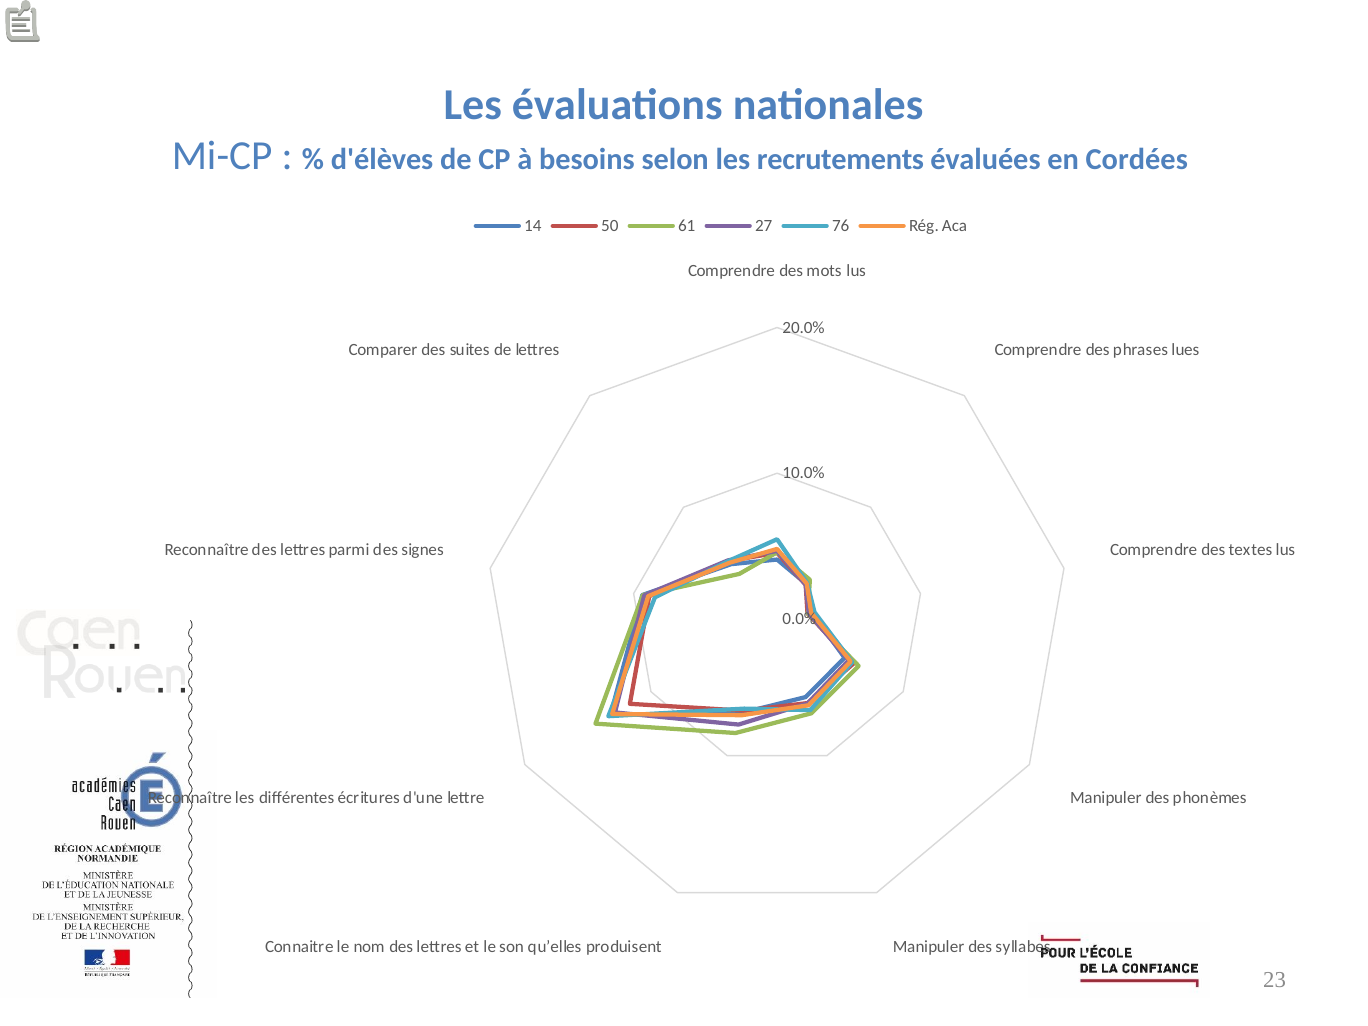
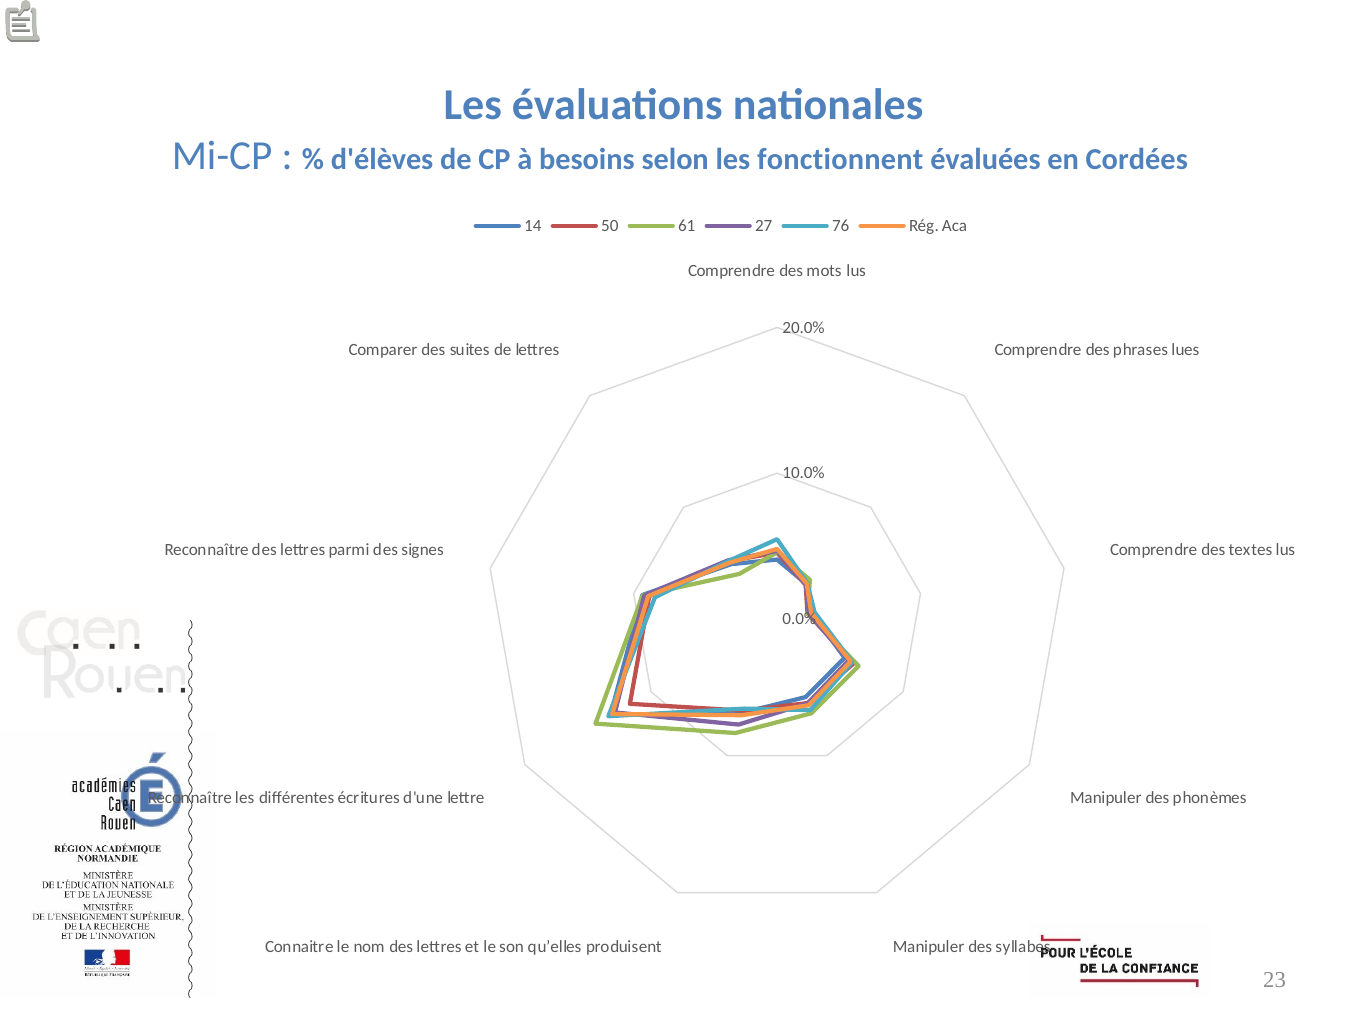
recrutements: recrutements -> fonctionnent
